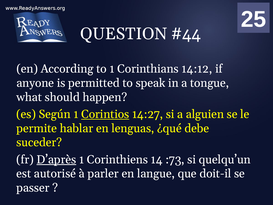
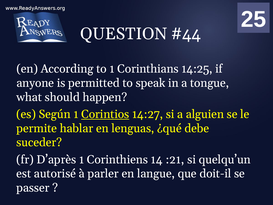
14:12: 14:12 -> 14:25
D’après underline: present -> none
:73: :73 -> :21
